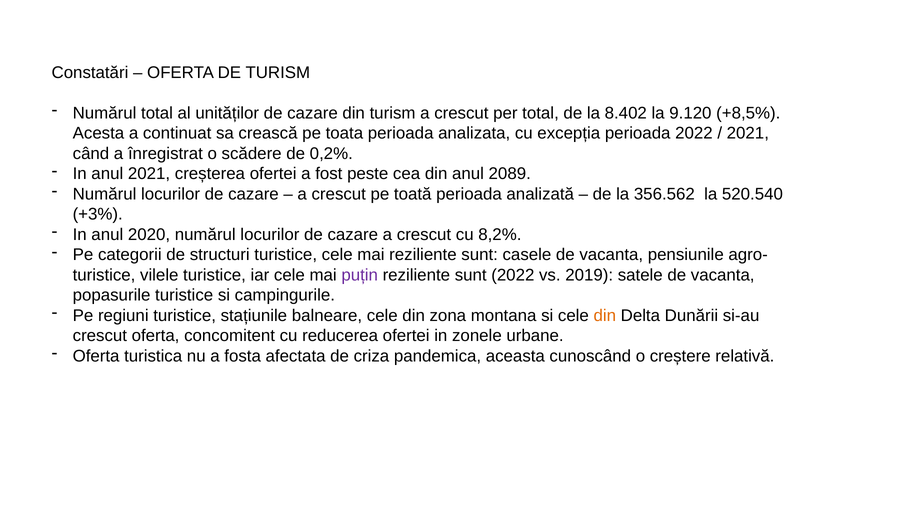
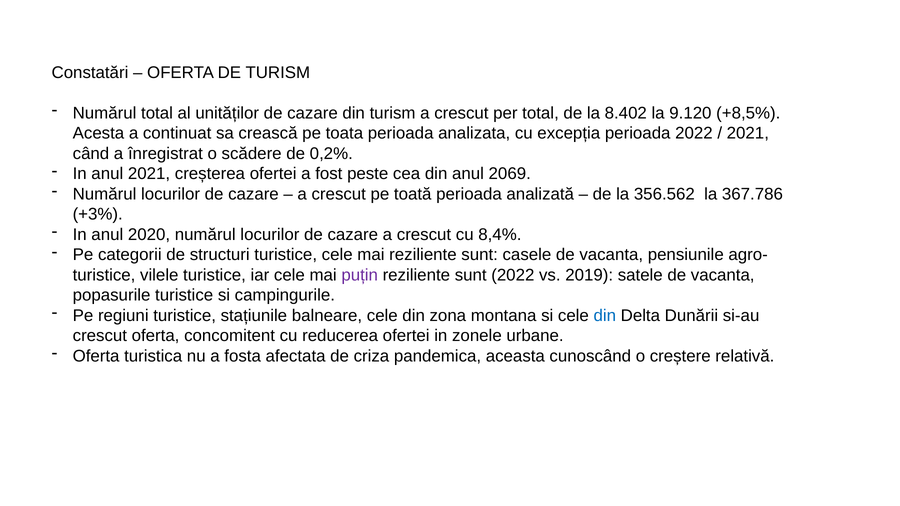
2089: 2089 -> 2069
520.540: 520.540 -> 367.786
8,2%: 8,2% -> 8,4%
din at (605, 316) colour: orange -> blue
